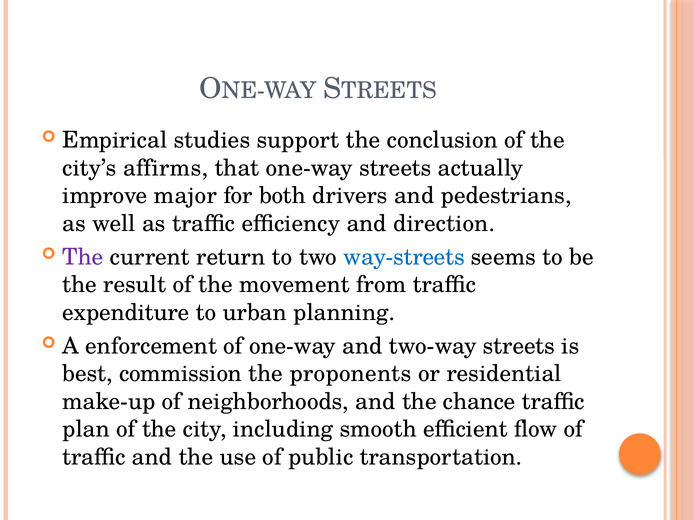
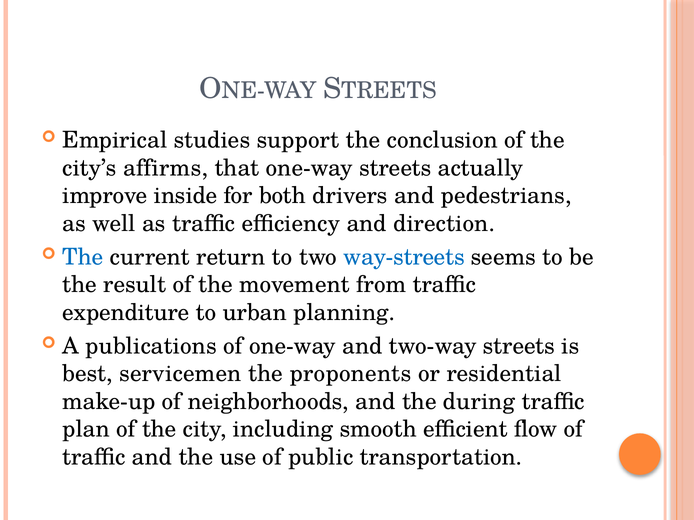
major: major -> inside
The at (83, 257) colour: purple -> blue
enforcement: enforcement -> publications
commission: commission -> servicemen
chance: chance -> during
